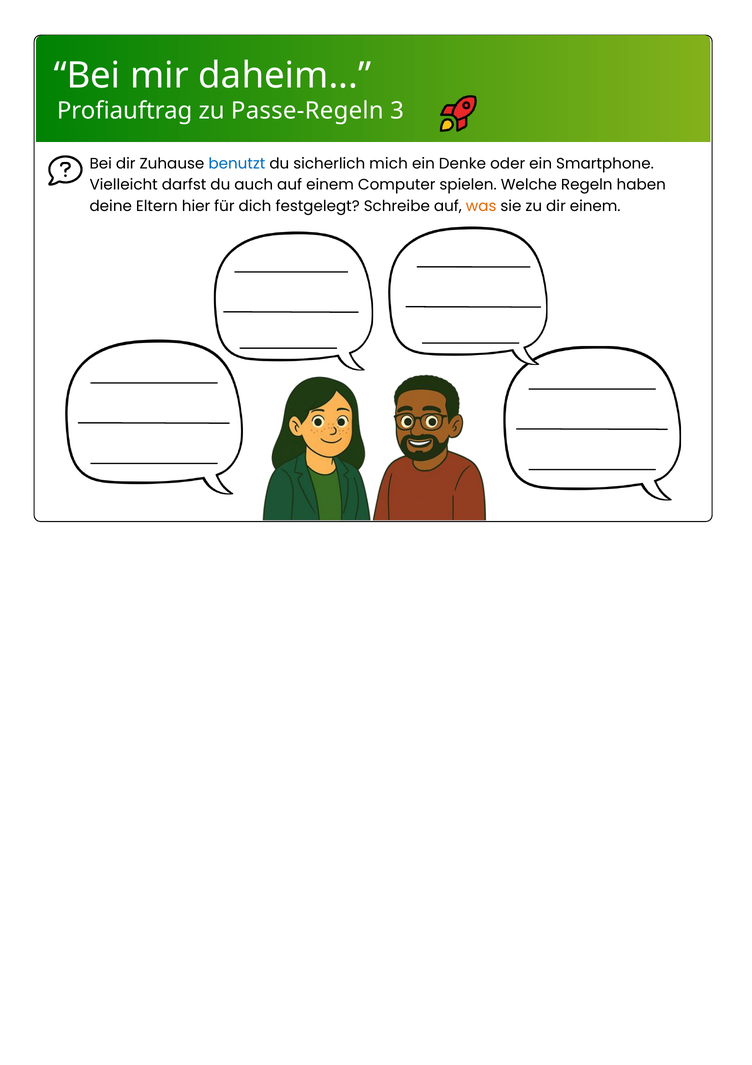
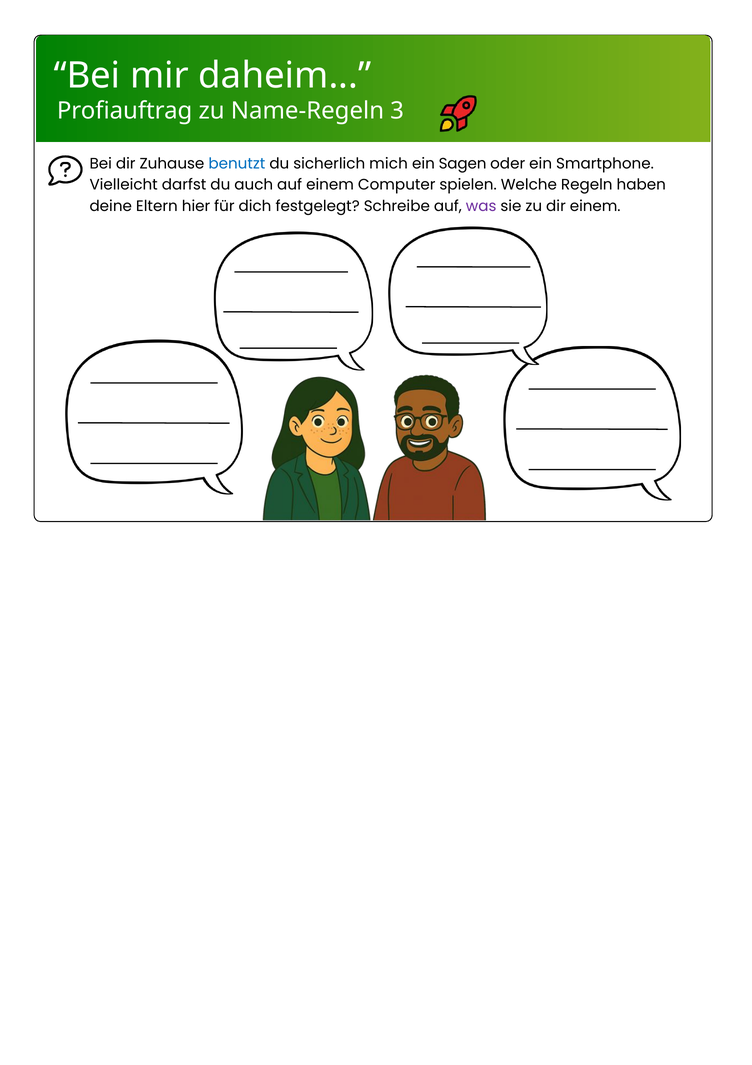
Passe-Regeln: Passe-Regeln -> Name-Regeln
Denke: Denke -> Sagen
was colour: orange -> purple
